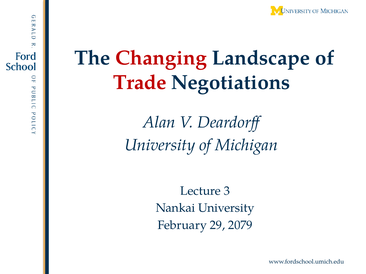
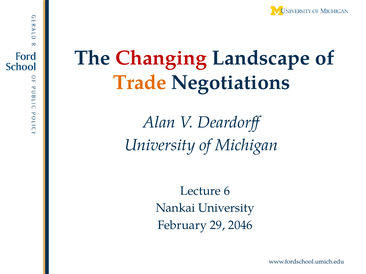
Trade colour: red -> orange
3: 3 -> 6
2079: 2079 -> 2046
